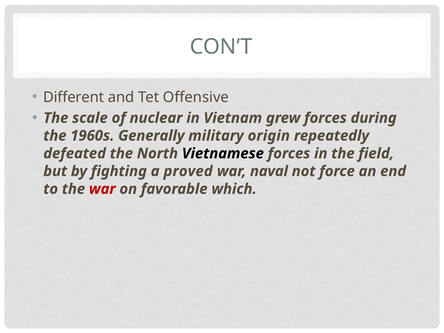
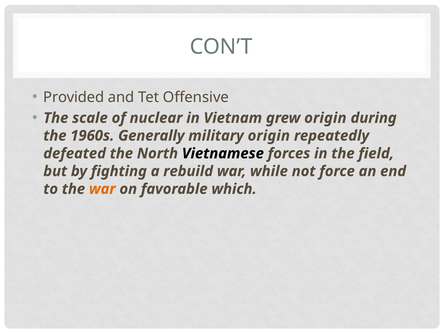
Different: Different -> Provided
grew forces: forces -> origin
proved: proved -> rebuild
naval: naval -> while
war at (102, 189) colour: red -> orange
